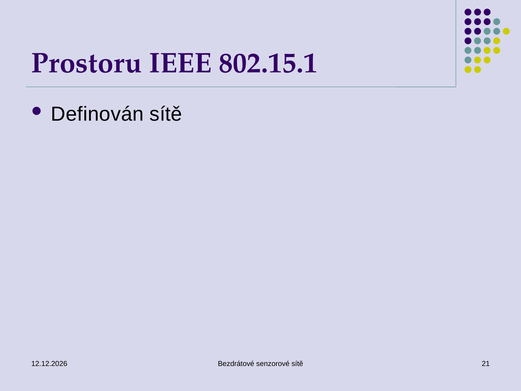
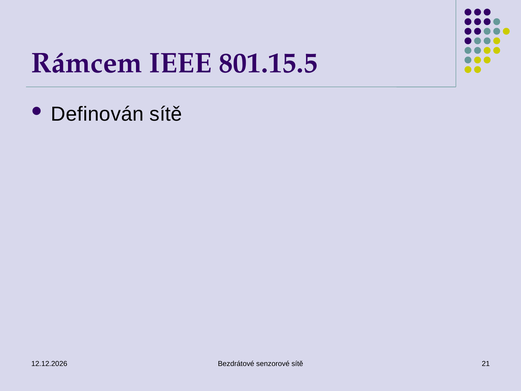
Prostoru: Prostoru -> Rámcem
802.15.1: 802.15.1 -> 801.15.5
